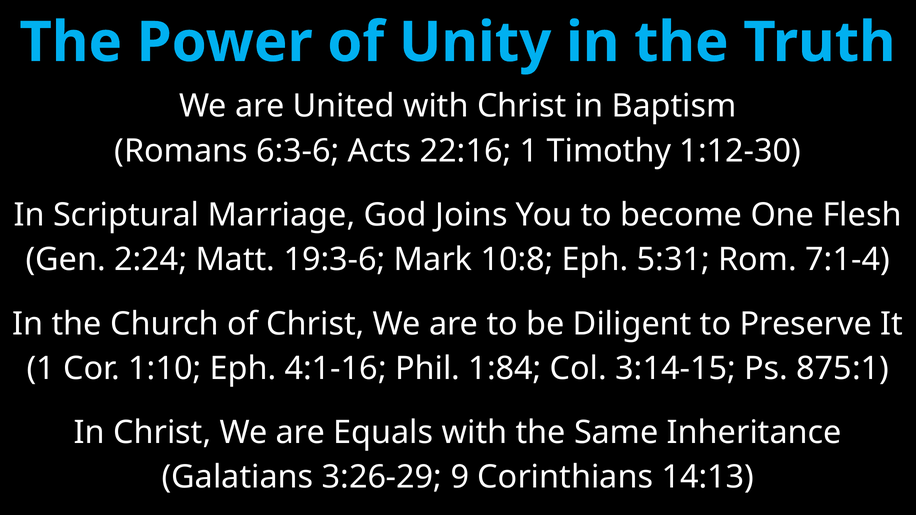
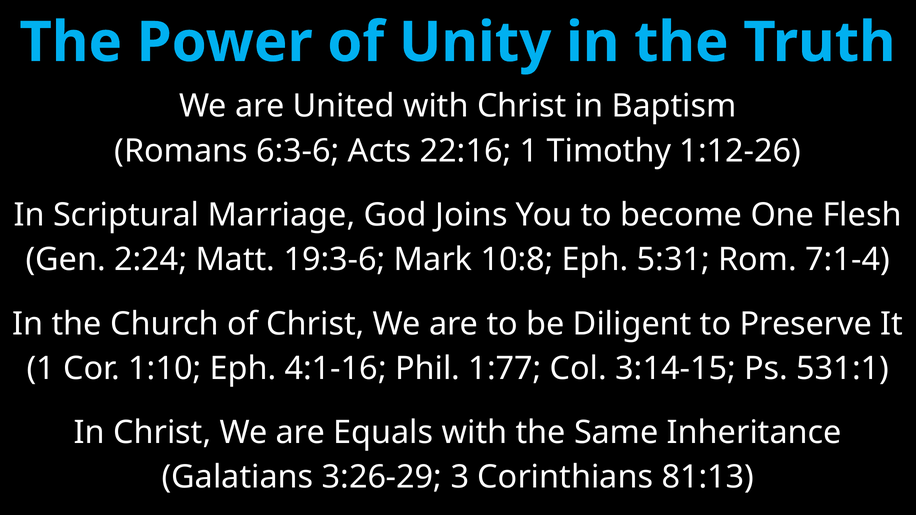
1:12-30: 1:12-30 -> 1:12-26
1:84: 1:84 -> 1:77
875:1: 875:1 -> 531:1
9: 9 -> 3
14:13: 14:13 -> 81:13
